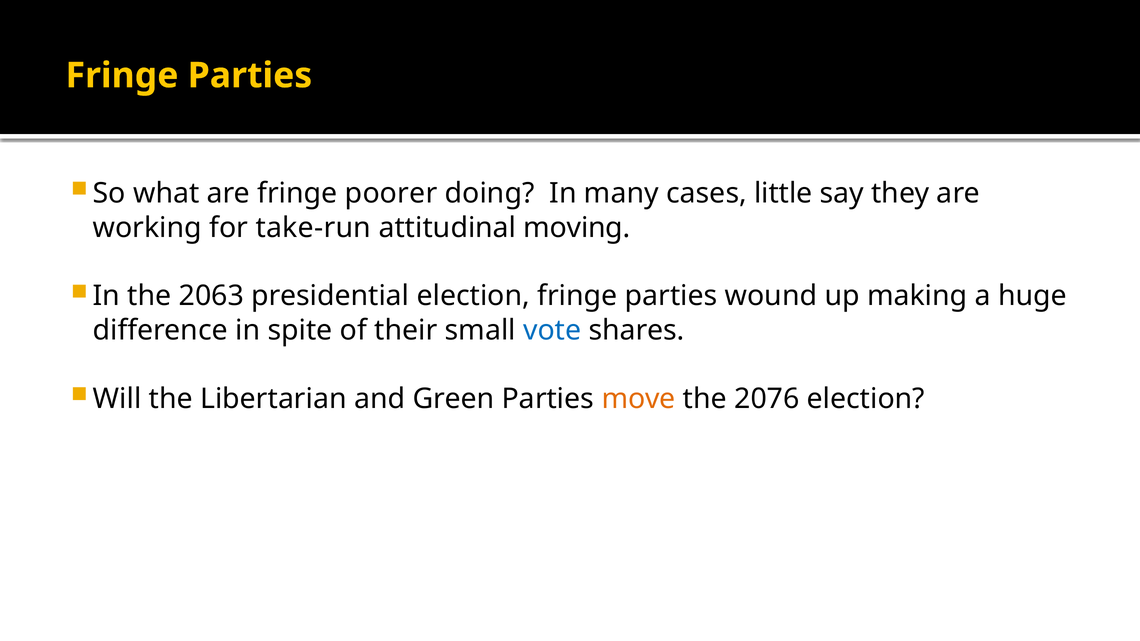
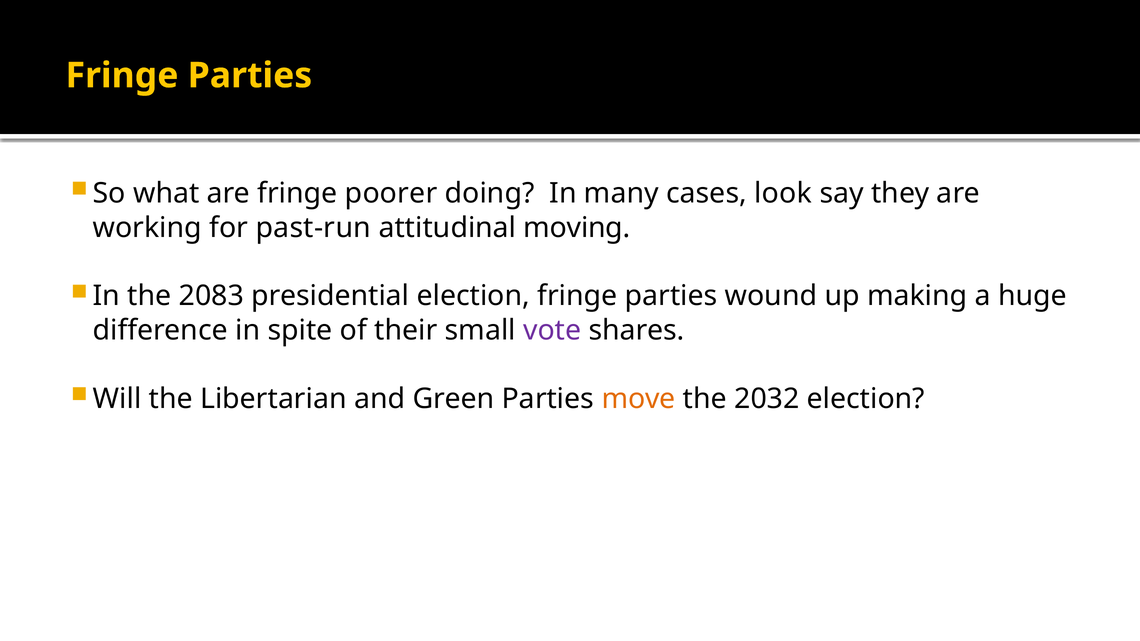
little: little -> look
take-run: take-run -> past-run
2063: 2063 -> 2083
vote colour: blue -> purple
2076: 2076 -> 2032
